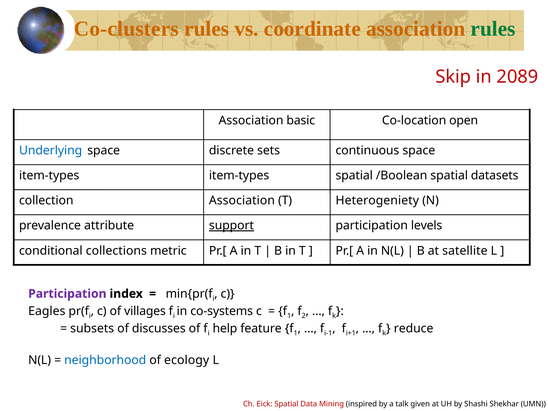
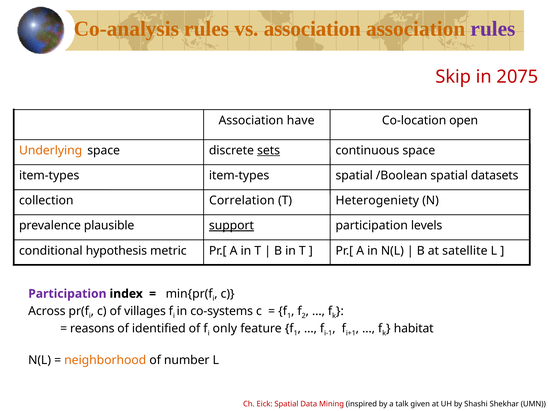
Co-clusters: Co-clusters -> Co-analysis
vs coordinate: coordinate -> association
rules at (493, 29) colour: green -> purple
2089: 2089 -> 2075
basic: basic -> have
Underlying colour: blue -> orange
sets underline: none -> present
Association at (242, 201): Association -> Correlation
attribute: attribute -> plausible
collections: collections -> hypothesis
Eagles: Eagles -> Across
subsets: subsets -> reasons
discusses: discusses -> identified
help: help -> only
reduce: reduce -> habitat
neighborhood colour: blue -> orange
ecology: ecology -> number
